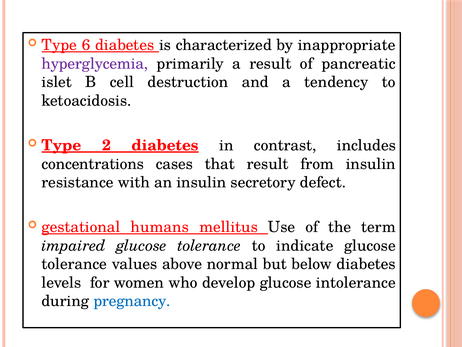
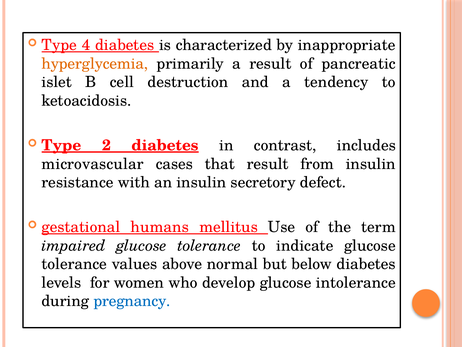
6: 6 -> 4
hyperglycemia colour: purple -> orange
concentrations: concentrations -> microvascular
